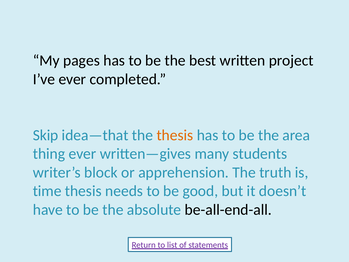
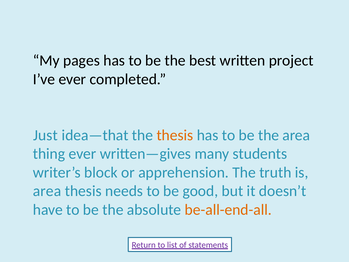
Skip: Skip -> Just
time at (47, 191): time -> area
be-all-end-all colour: black -> orange
